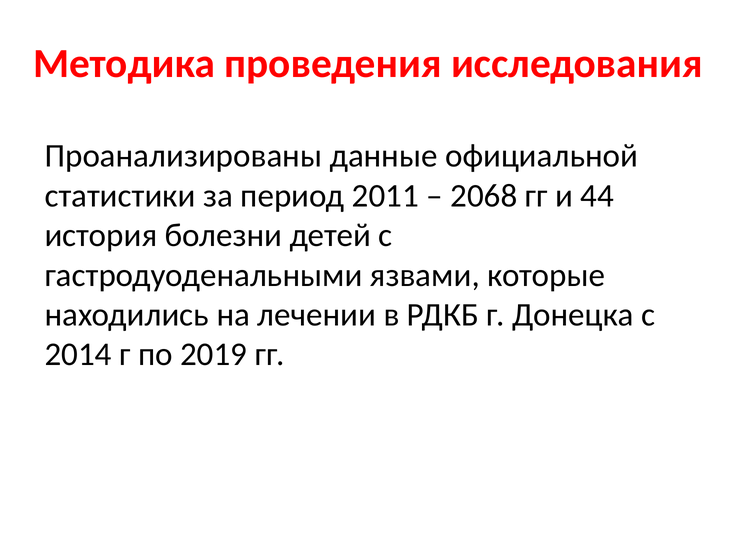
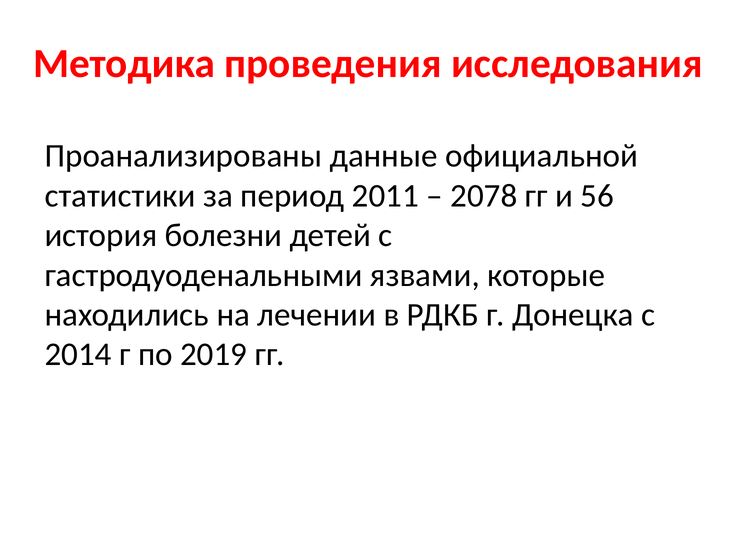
2068: 2068 -> 2078
44: 44 -> 56
